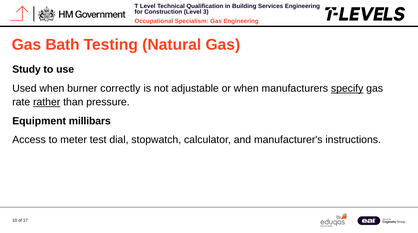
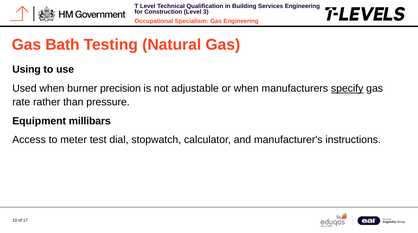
Study: Study -> Using
correctly: correctly -> precision
rather underline: present -> none
